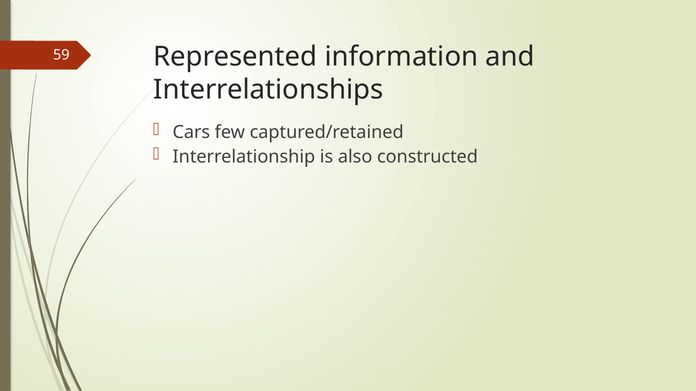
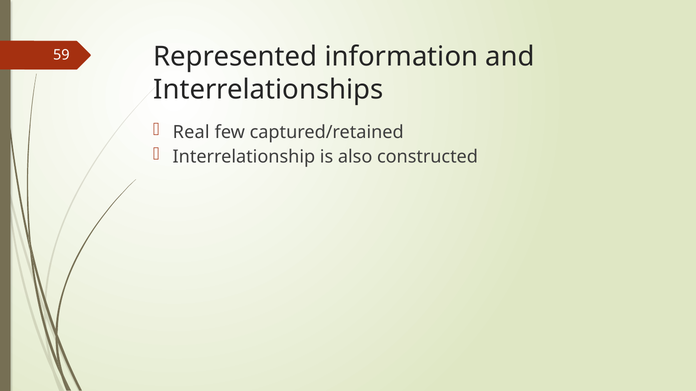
Cars: Cars -> Real
